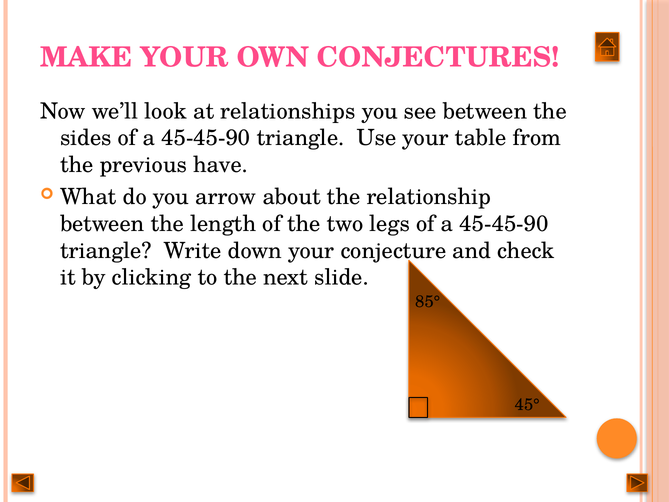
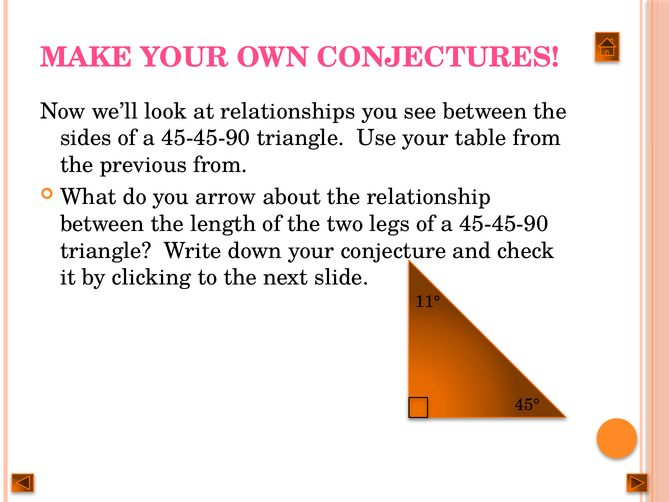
previous have: have -> from
85°: 85° -> 11°
